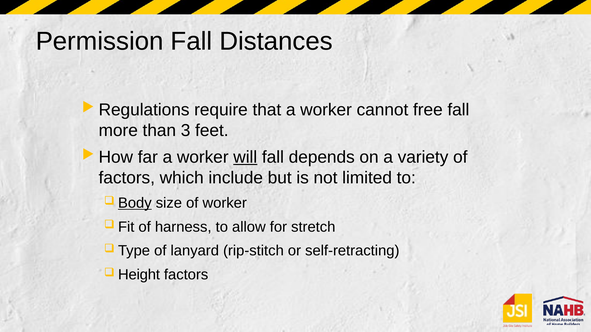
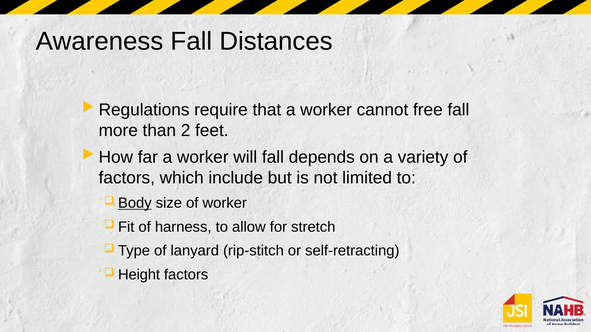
Permission: Permission -> Awareness
3: 3 -> 2
will underline: present -> none
